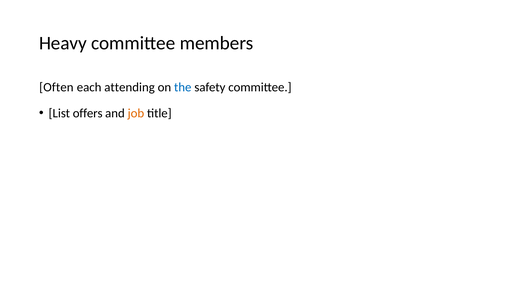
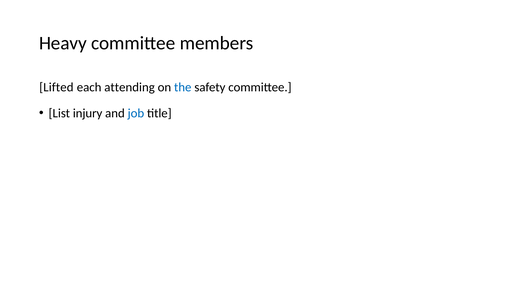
Often: Often -> Lifted
offers: offers -> injury
job colour: orange -> blue
